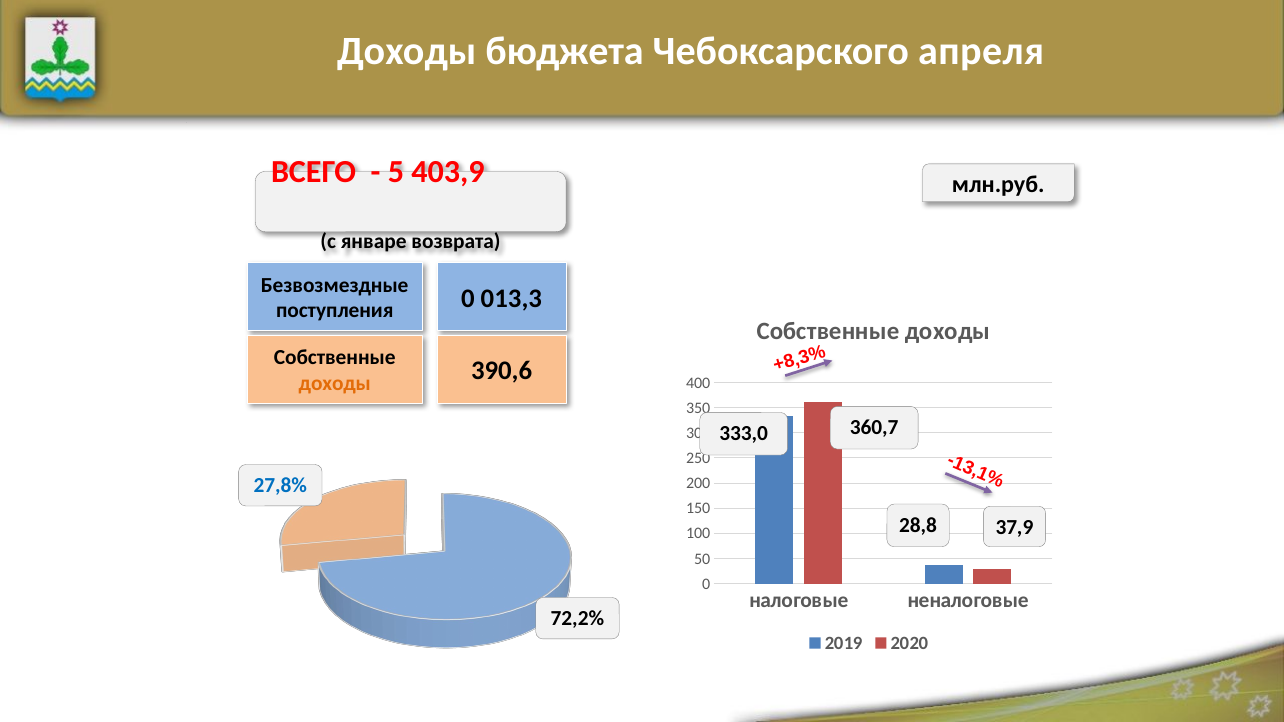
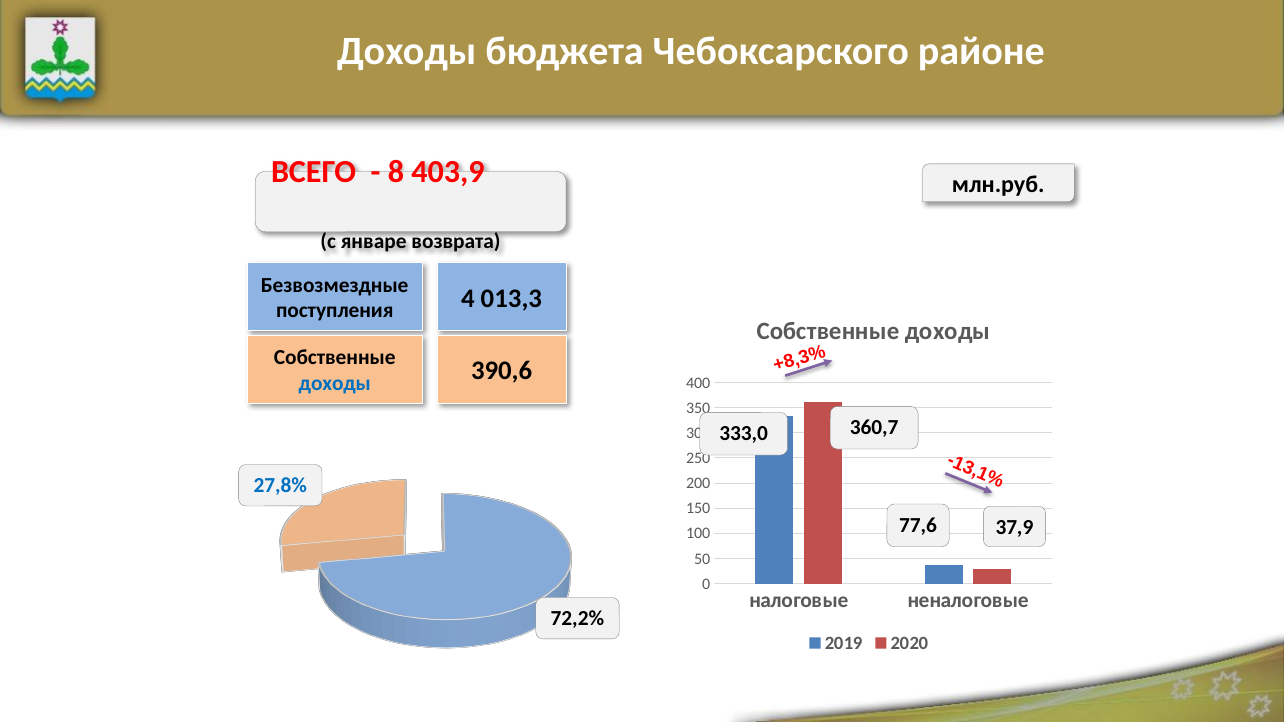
апреля: апреля -> районе
5 at (396, 172): 5 -> 8
поступления 0: 0 -> 4
доходы at (335, 384) colour: orange -> blue
28,8: 28,8 -> 77,6
